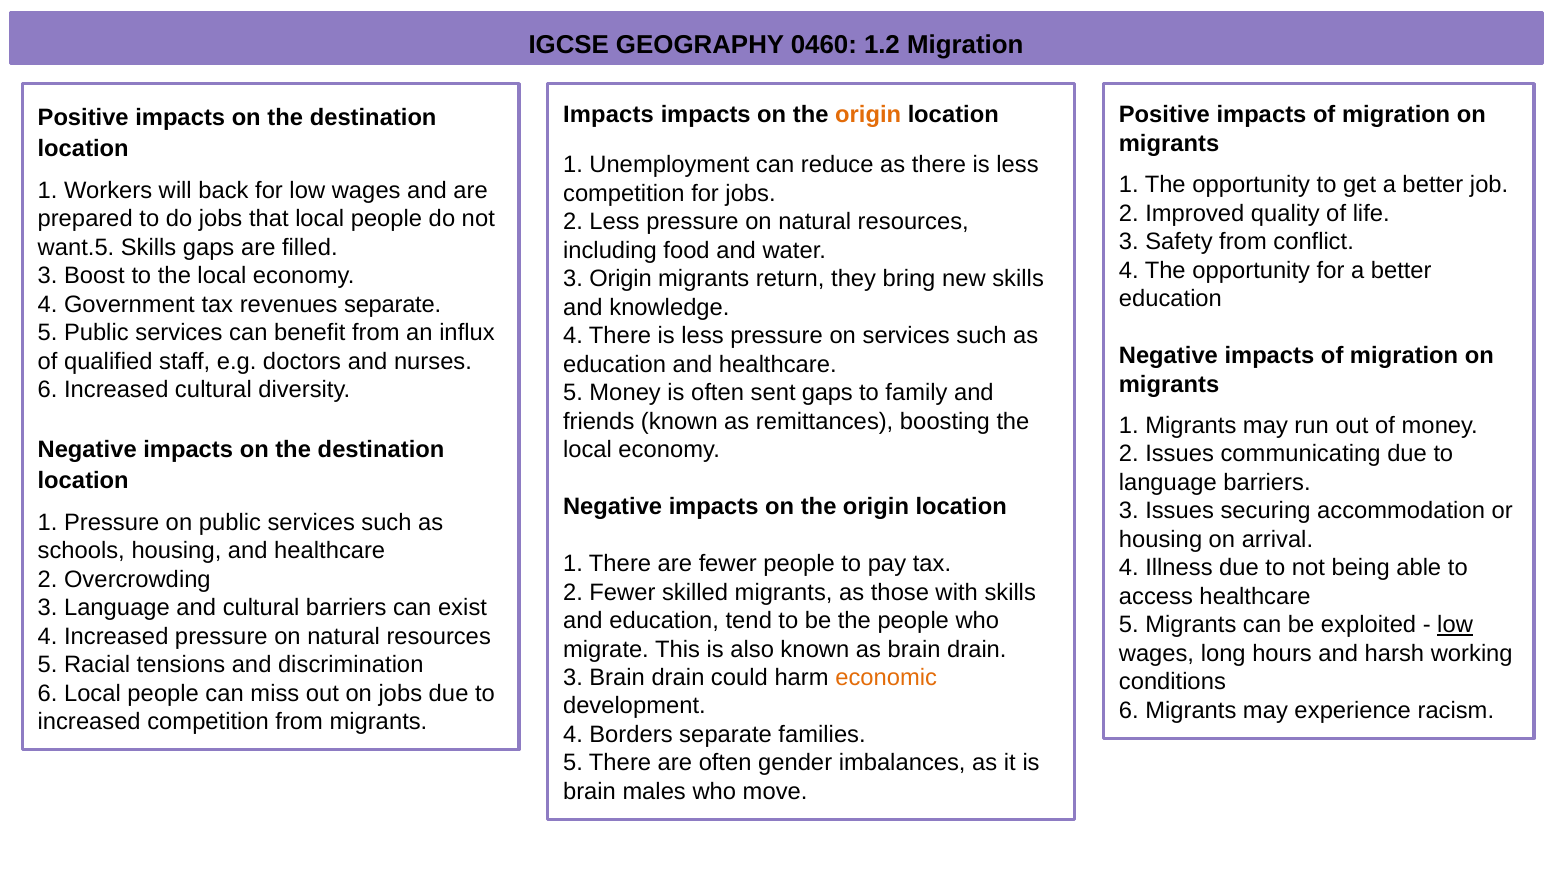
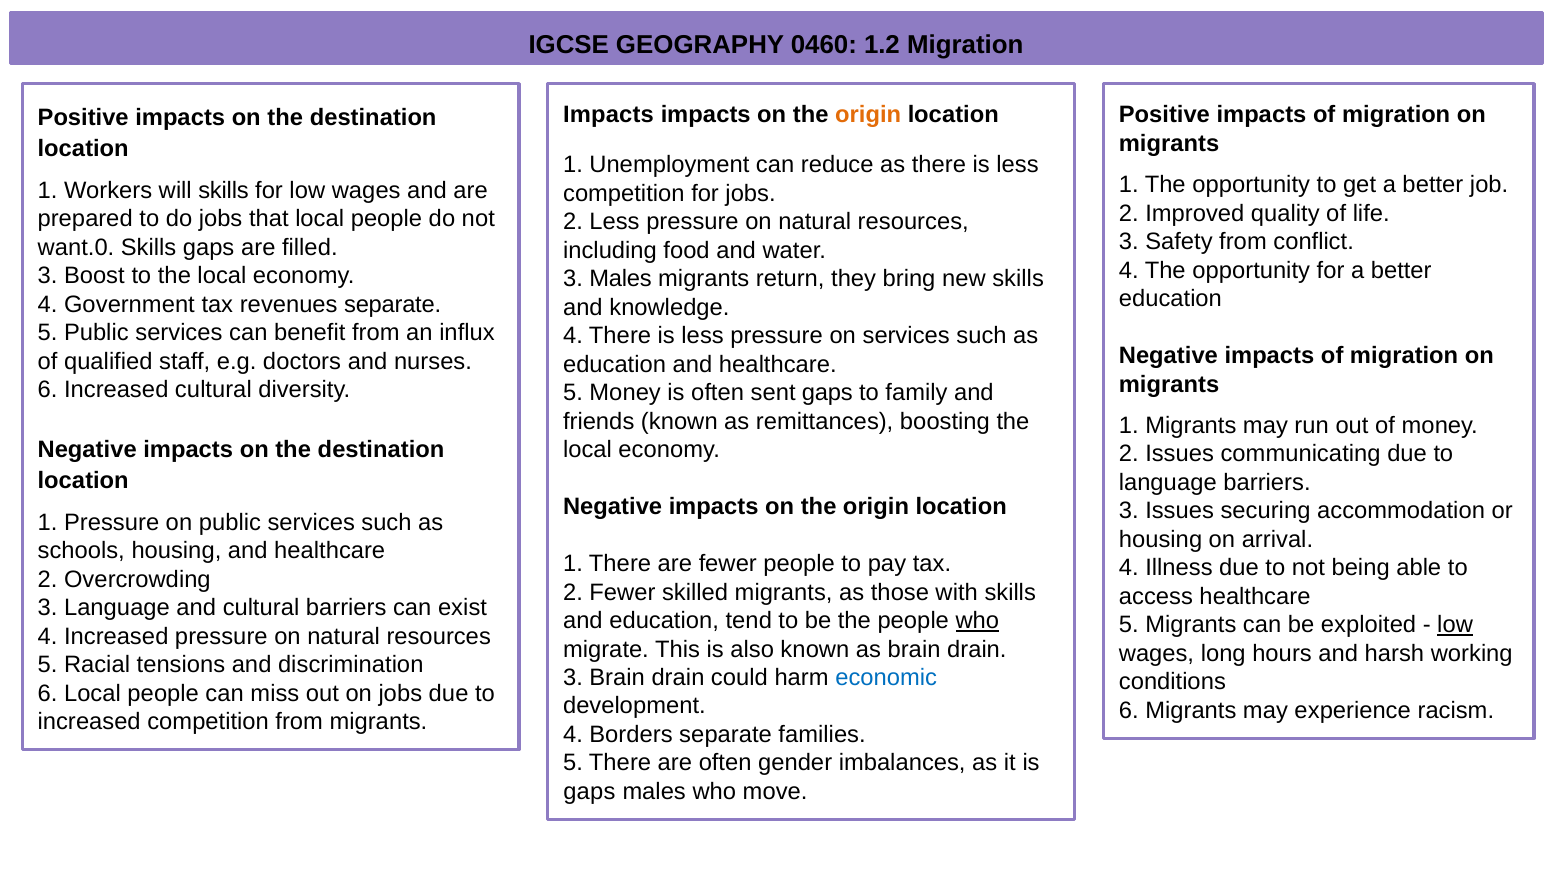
will back: back -> skills
want.5: want.5 -> want.0
3 Origin: Origin -> Males
who at (977, 621) underline: none -> present
economic colour: orange -> blue
brain at (589, 792): brain -> gaps
